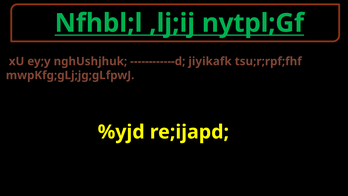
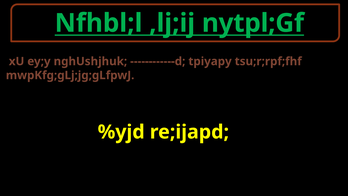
jiyikafk: jiyikafk -> tpiyapy
